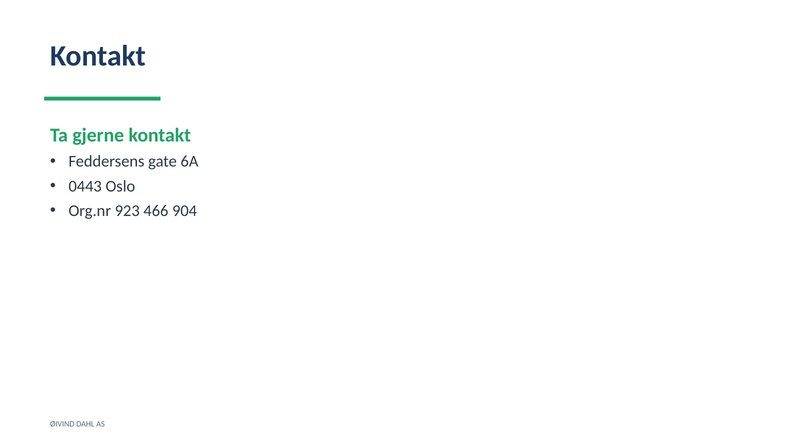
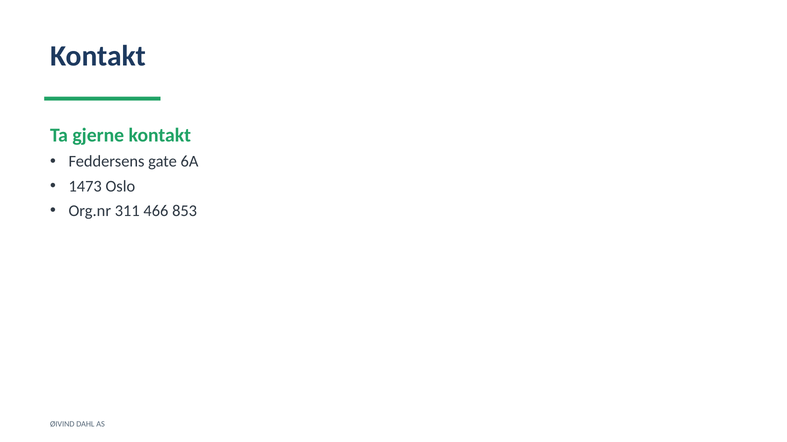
0443: 0443 -> 1473
923: 923 -> 311
904: 904 -> 853
